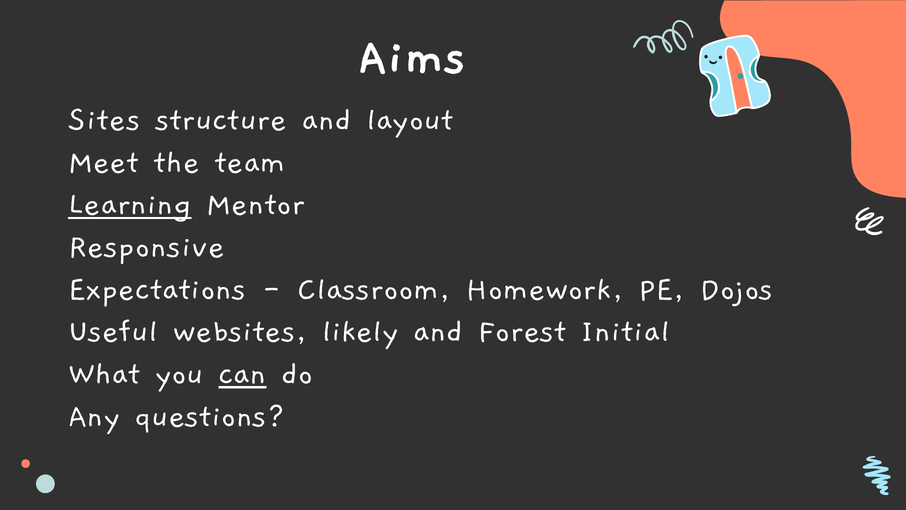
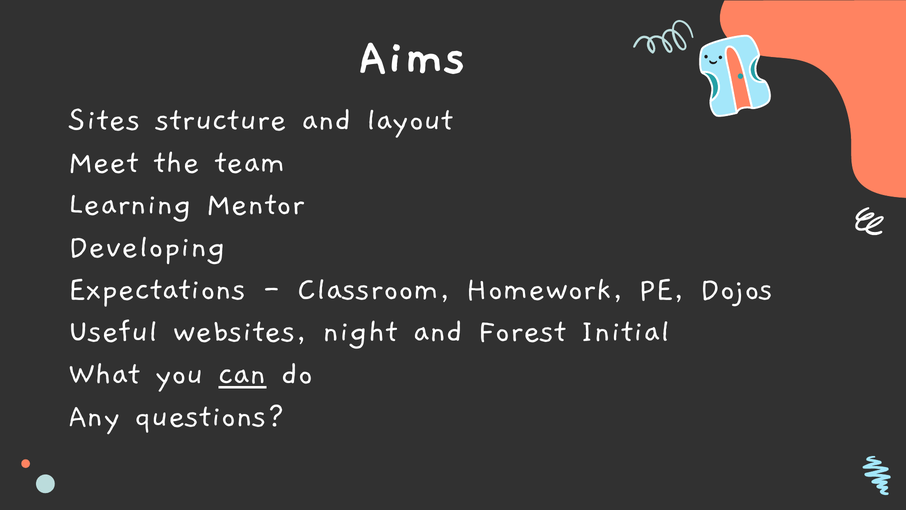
Learning underline: present -> none
Responsive: Responsive -> Developing
likely: likely -> night
